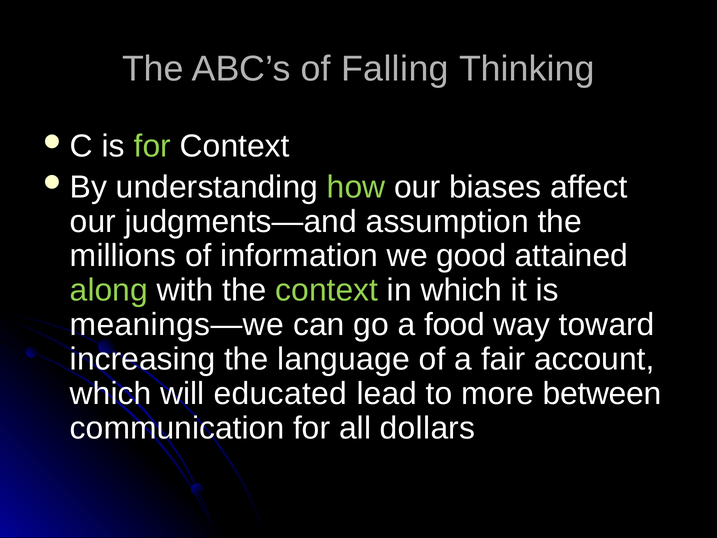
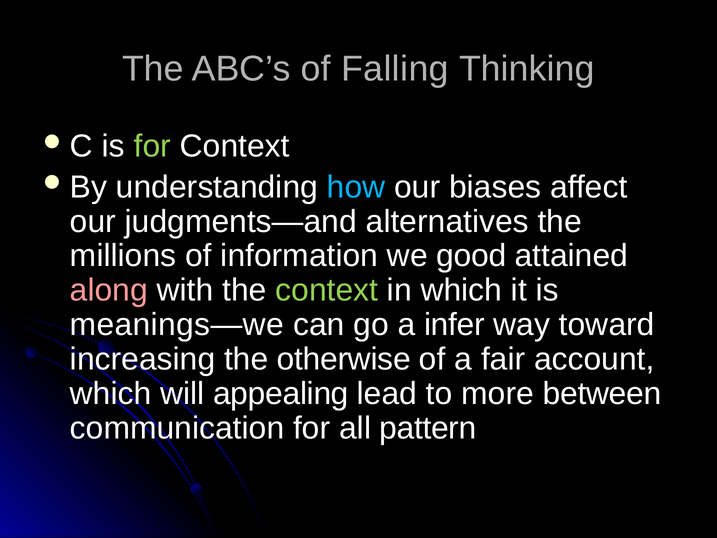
how colour: light green -> light blue
assumption: assumption -> alternatives
along colour: light green -> pink
food: food -> infer
language: language -> otherwise
educated: educated -> appealing
dollars: dollars -> pattern
